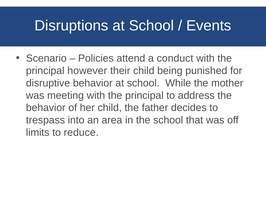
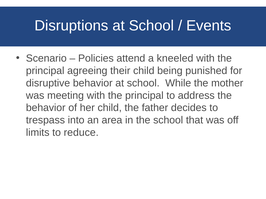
conduct: conduct -> kneeled
however: however -> agreeing
